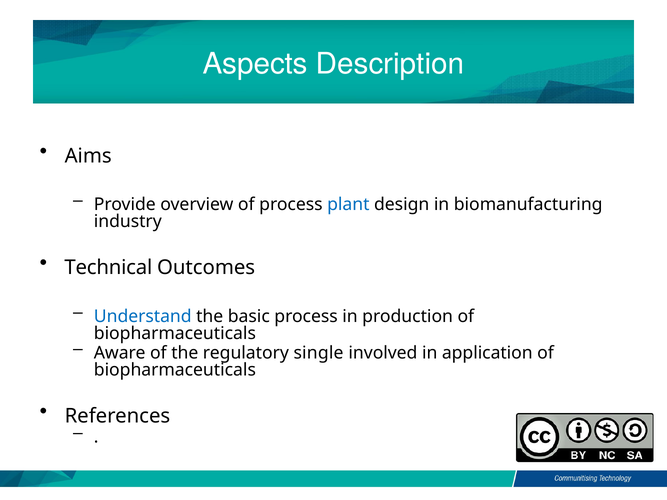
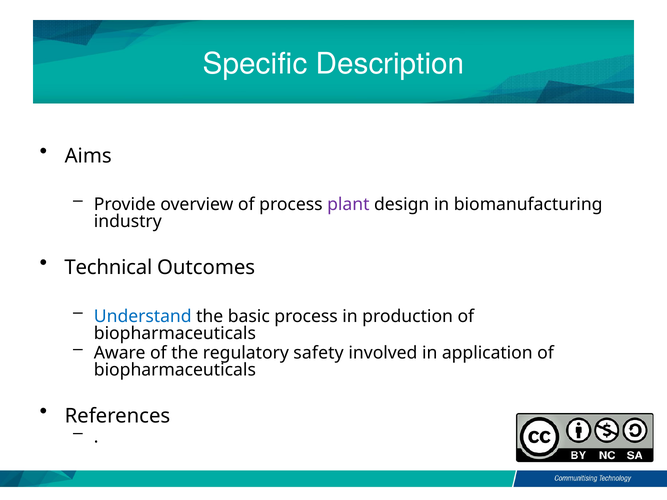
Aspects: Aspects -> Specific
plant colour: blue -> purple
single: single -> safety
